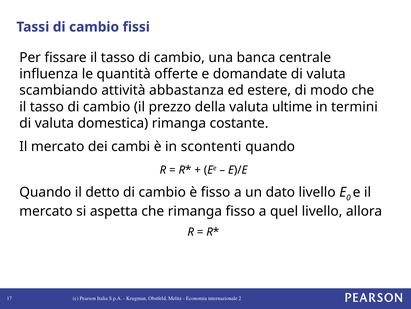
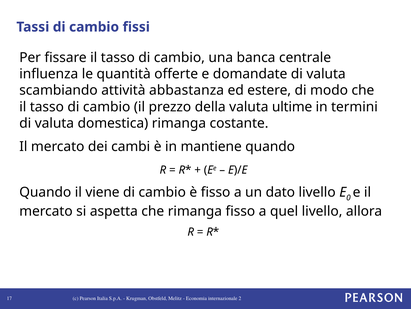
scontenti: scontenti -> mantiene
detto: detto -> viene
